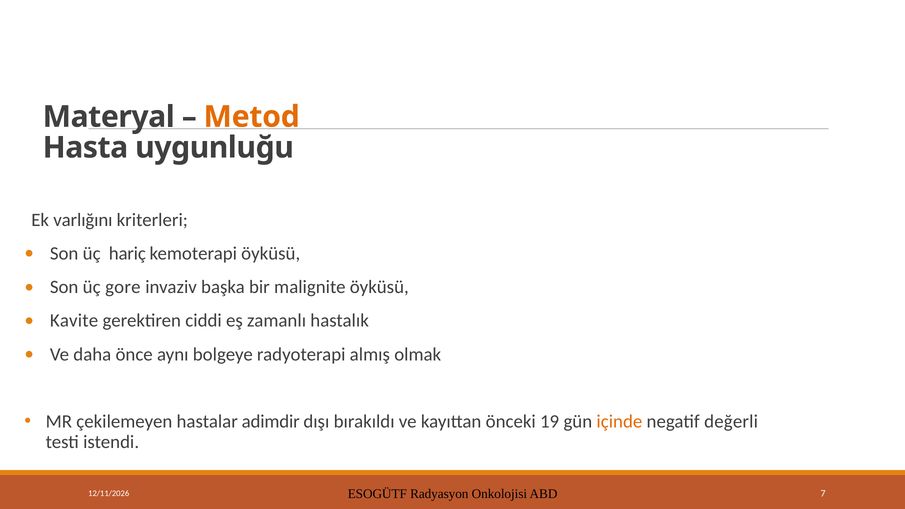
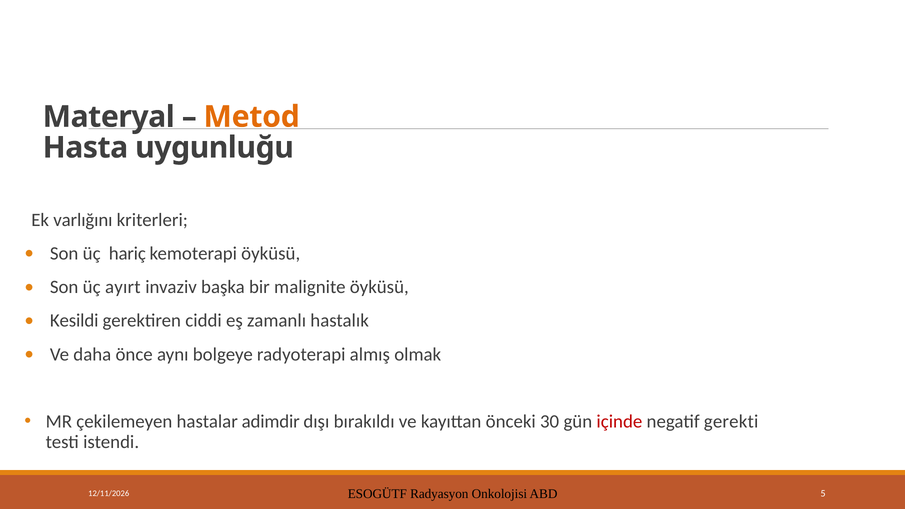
gore: gore -> ayırt
Kavite: Kavite -> Kesildi
19: 19 -> 30
içinde colour: orange -> red
değerli: değerli -> gerekti
7: 7 -> 5
